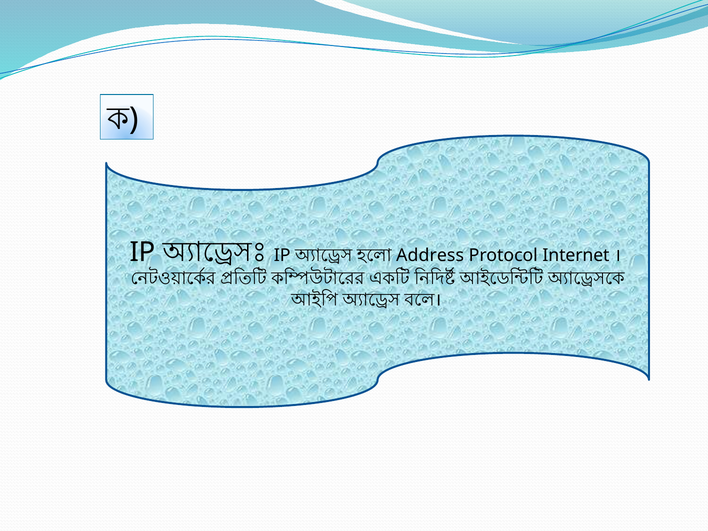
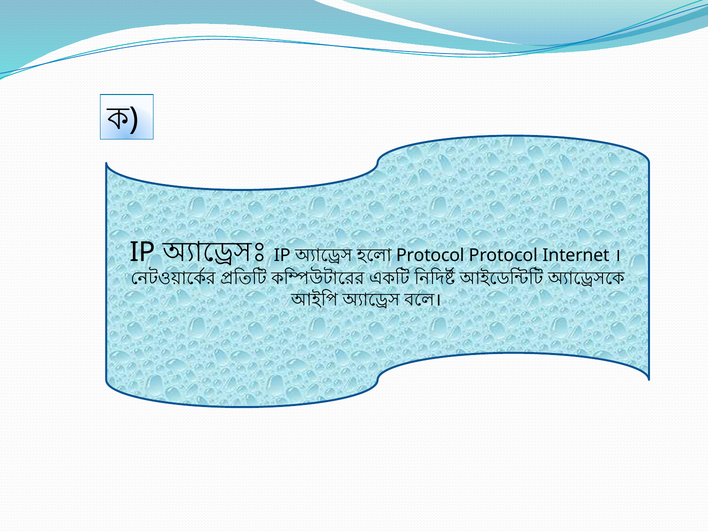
Address at (430, 255): Address -> Protocol
